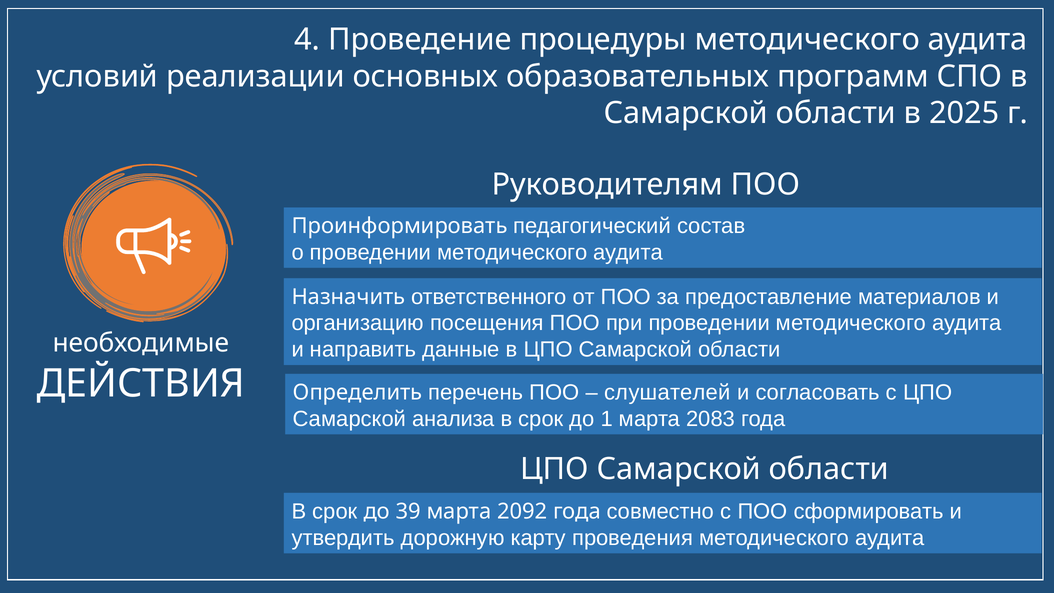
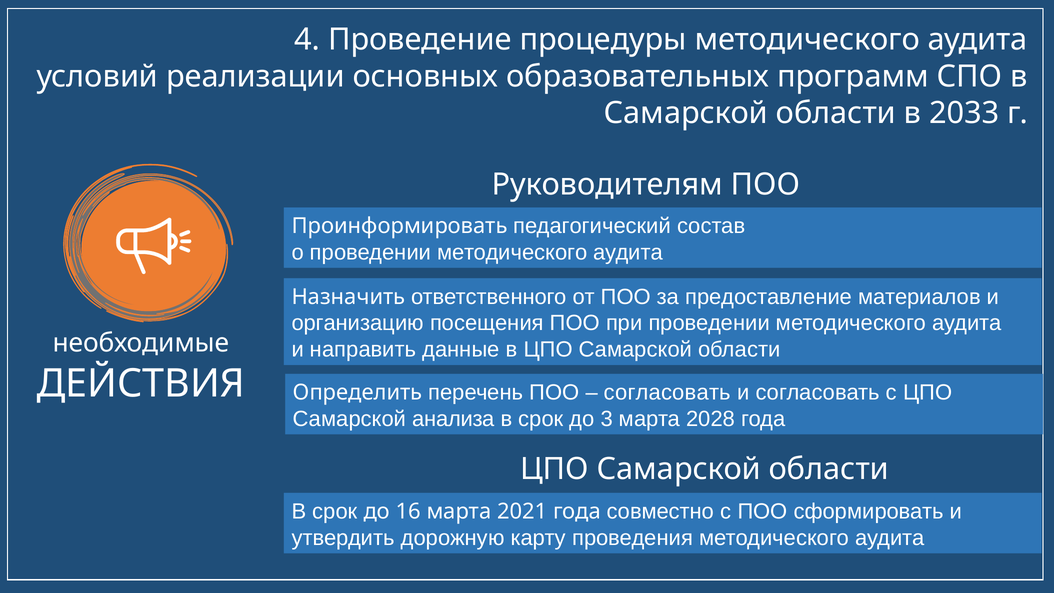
2025: 2025 -> 2033
слушателей at (667, 392): слушателей -> согласовать
1: 1 -> 3
2083: 2083 -> 2028
39: 39 -> 16
2092: 2092 -> 2021
